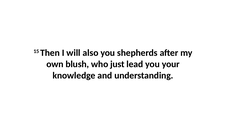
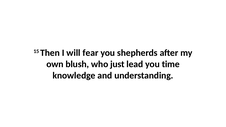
also: also -> fear
your: your -> time
